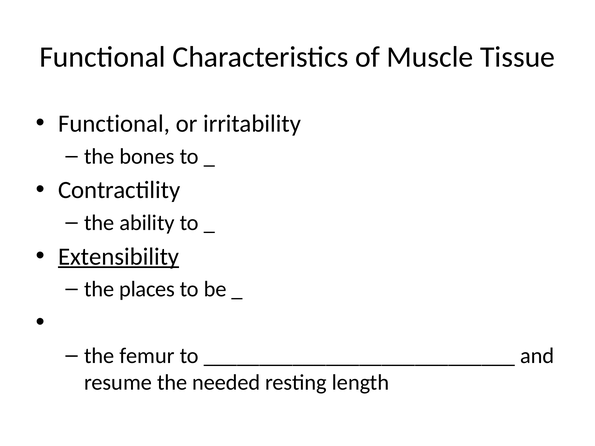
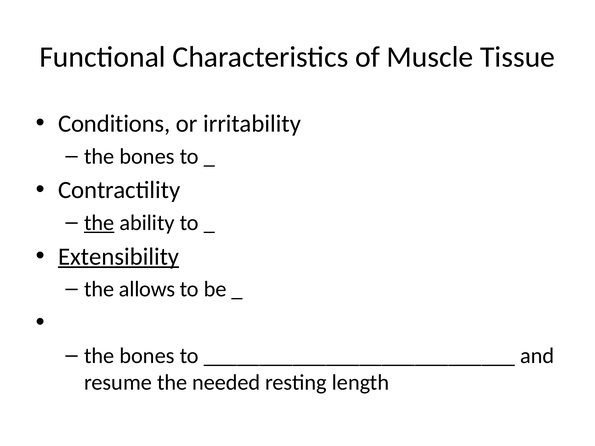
Functional at (114, 124): Functional -> Conditions
the at (99, 223) underline: none -> present
places: places -> allows
femur at (147, 356): femur -> bones
